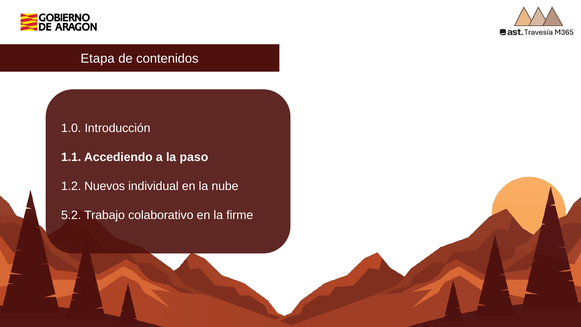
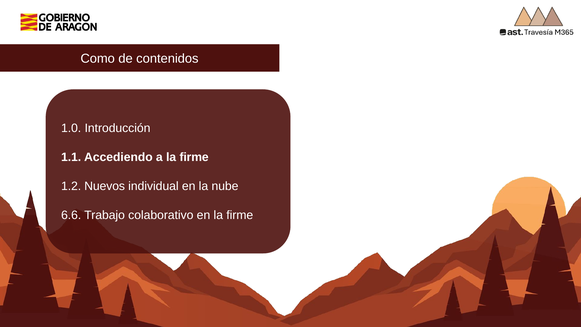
Etapa: Etapa -> Como
a la paso: paso -> firme
5.2: 5.2 -> 6.6
